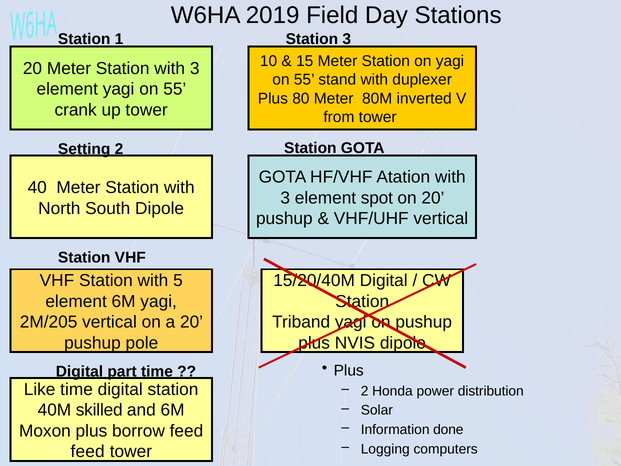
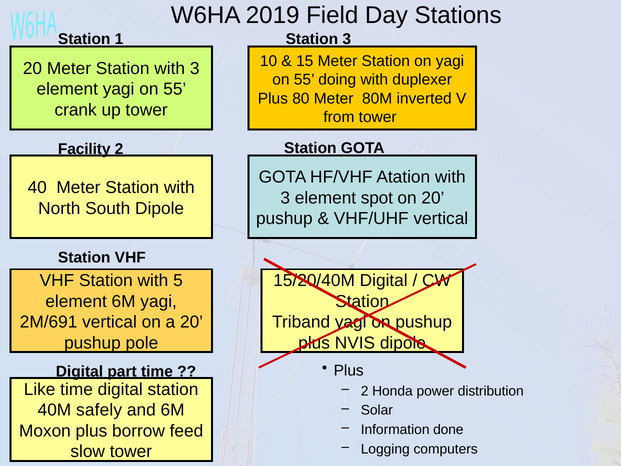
stand: stand -> doing
Setting: Setting -> Facility
2M/205: 2M/205 -> 2M/691
skilled: skilled -> safely
feed at (88, 451): feed -> slow
